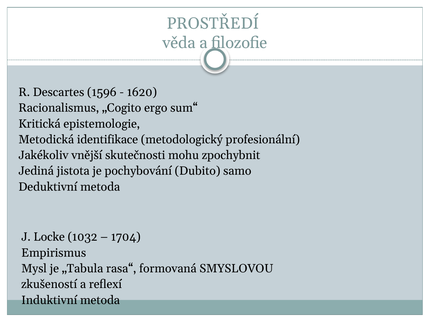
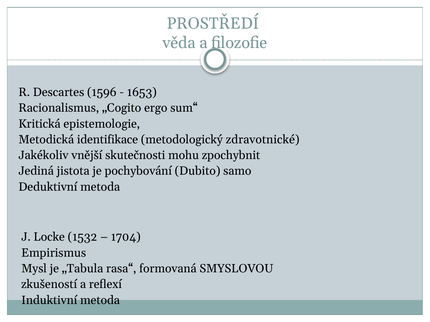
1620: 1620 -> 1653
profesionální: profesionální -> zdravotnické
1032: 1032 -> 1532
